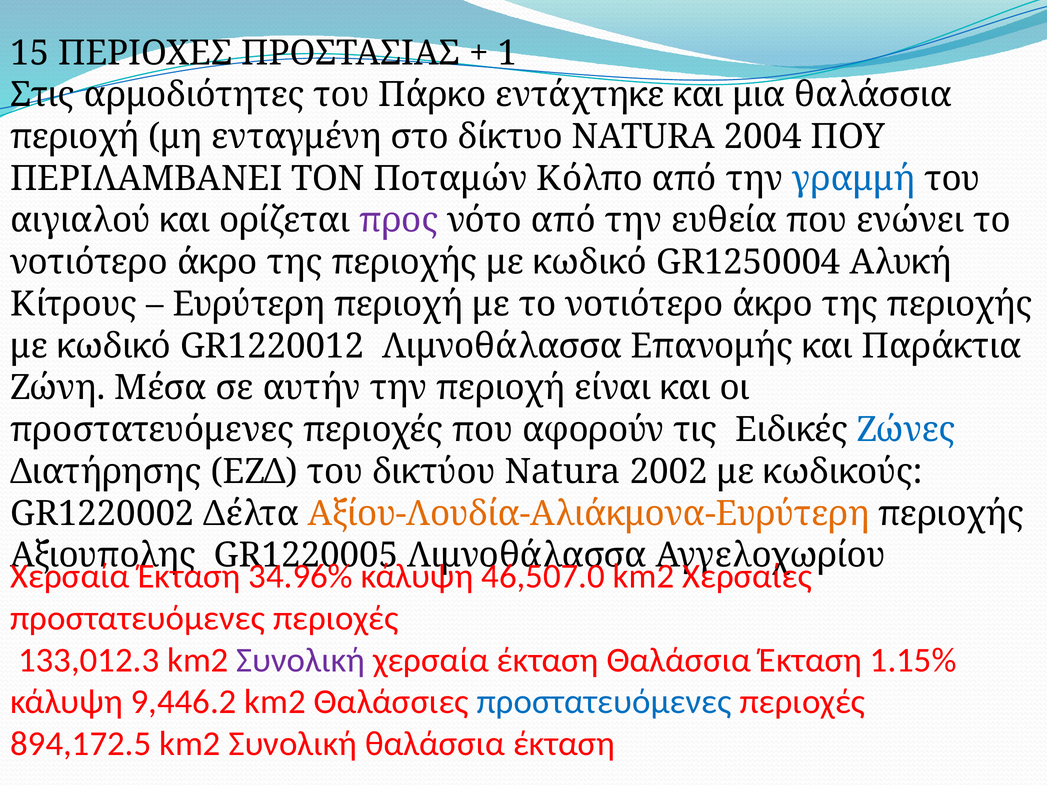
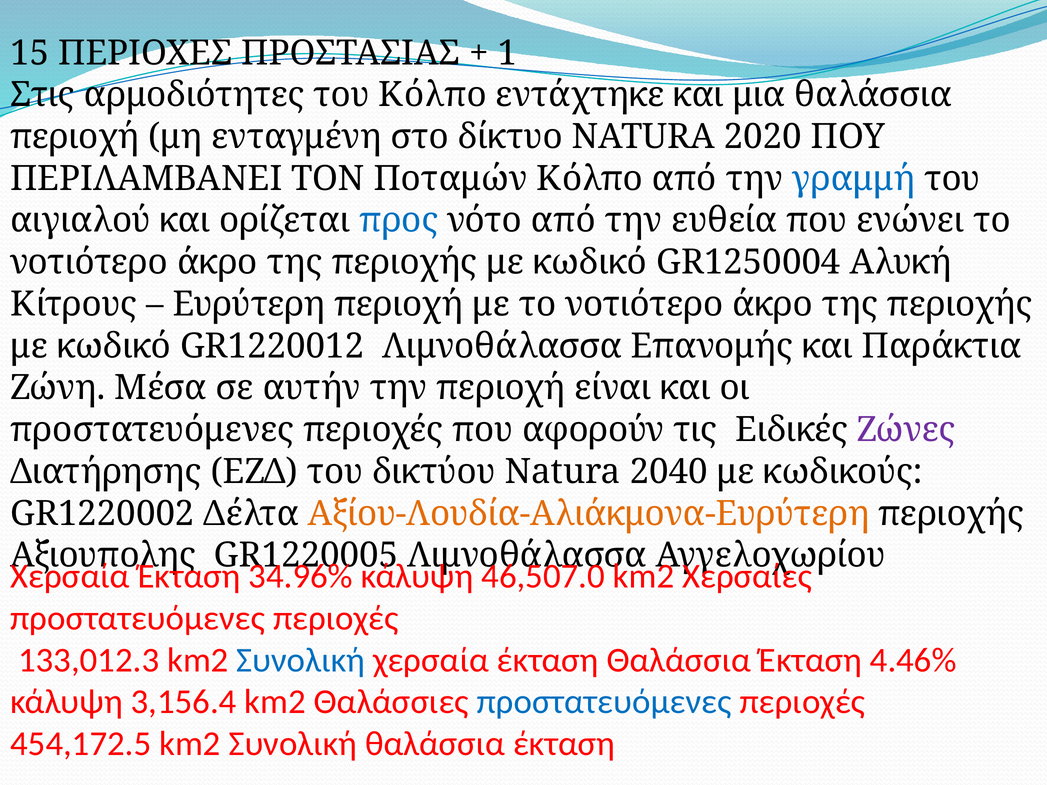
του Πάρκο: Πάρκο -> Κόλπο
2004: 2004 -> 2020
προς colour: purple -> blue
Ζώνες colour: blue -> purple
2002: 2002 -> 2040
Συνολική at (301, 660) colour: purple -> blue
1.15%: 1.15% -> 4.46%
9,446.2: 9,446.2 -> 3,156.4
894,172.5: 894,172.5 -> 454,172.5
